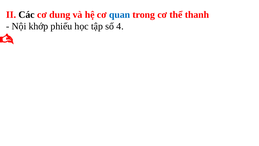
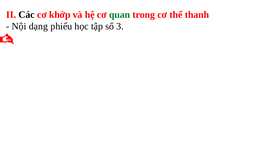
dung: dung -> khớp
quan colour: blue -> green
khớp: khớp -> dạng
4: 4 -> 3
